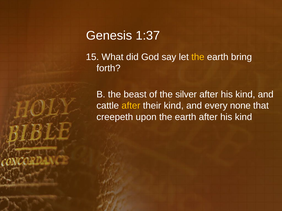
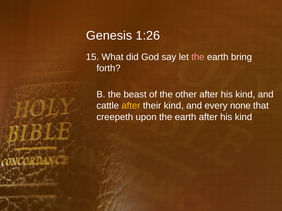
1:37: 1:37 -> 1:26
the at (198, 57) colour: yellow -> pink
silver: silver -> other
